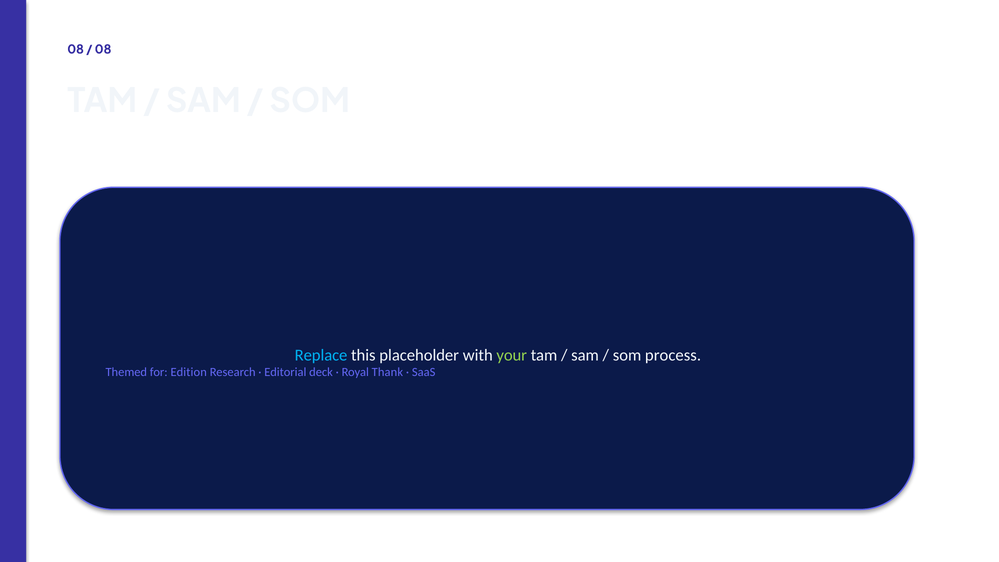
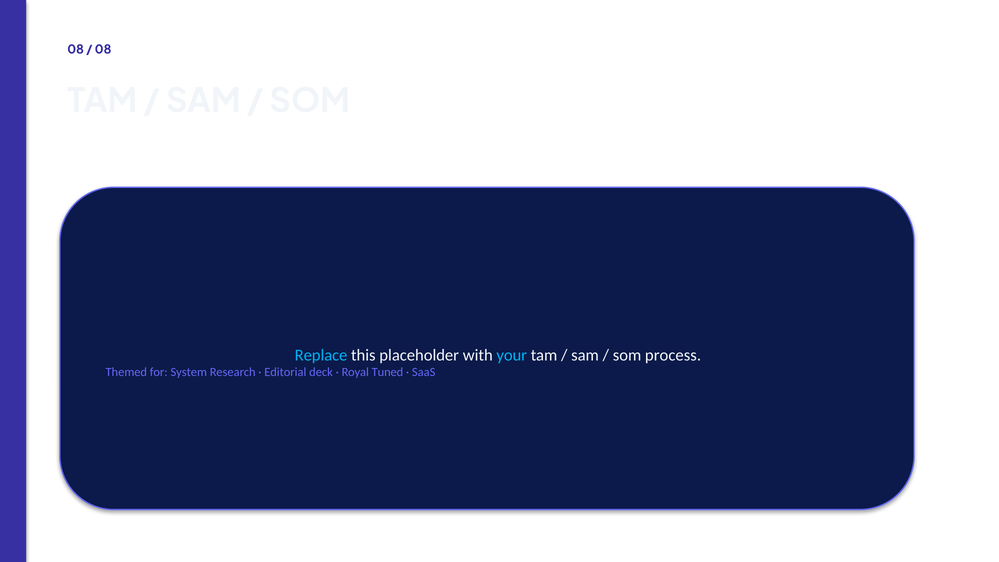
your colour: light green -> light blue
Edition: Edition -> System
Thank: Thank -> Tuned
